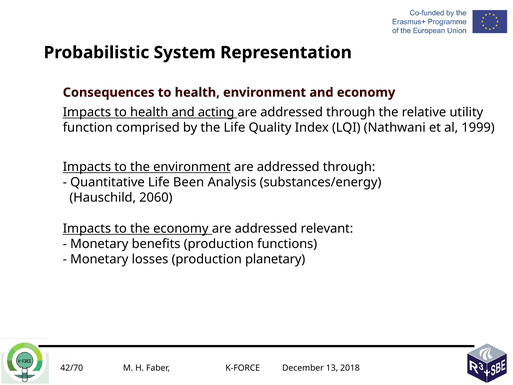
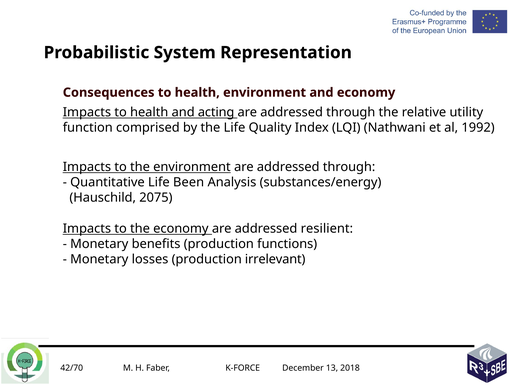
1999: 1999 -> 1992
2060: 2060 -> 2075
relevant: relevant -> resilient
planetary: planetary -> irrelevant
